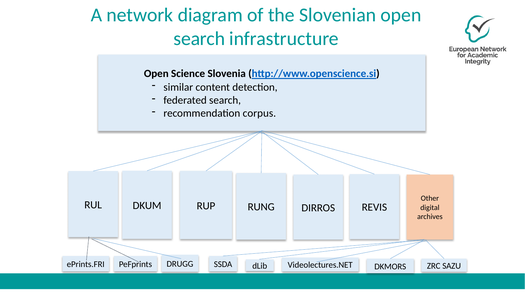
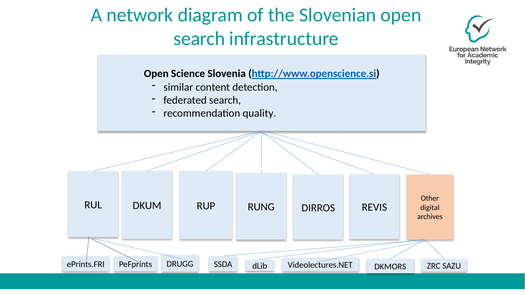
corpus: corpus -> quality
